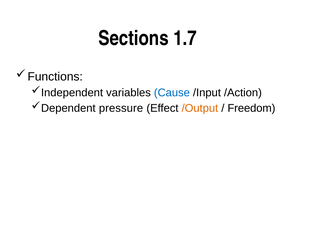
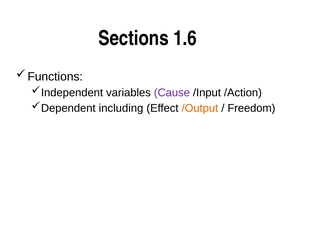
1.7: 1.7 -> 1.6
Cause colour: blue -> purple
pressure: pressure -> including
